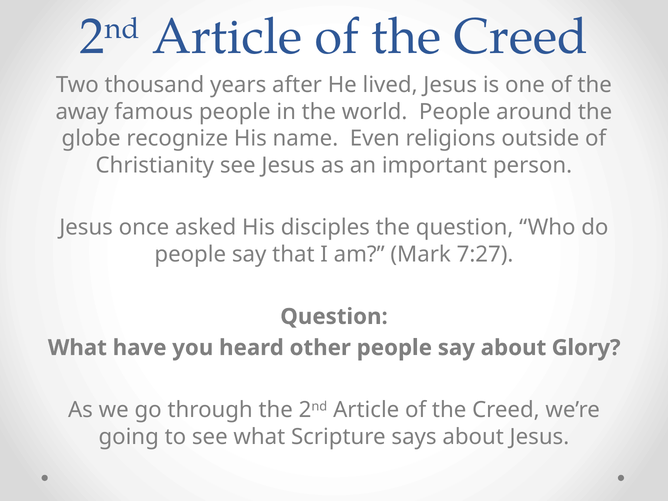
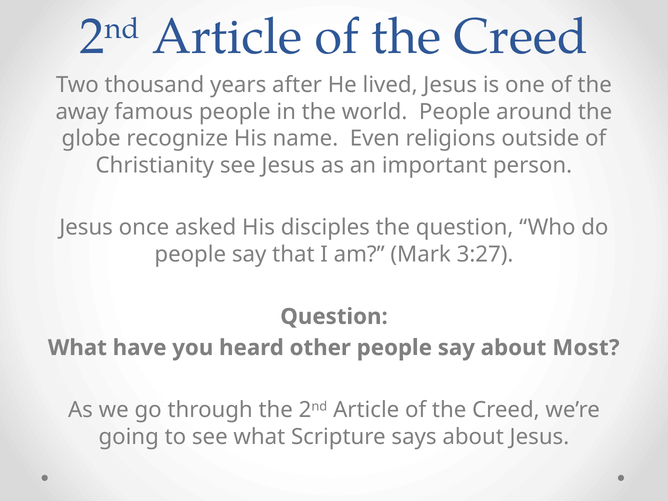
7:27: 7:27 -> 3:27
Glory: Glory -> Most
